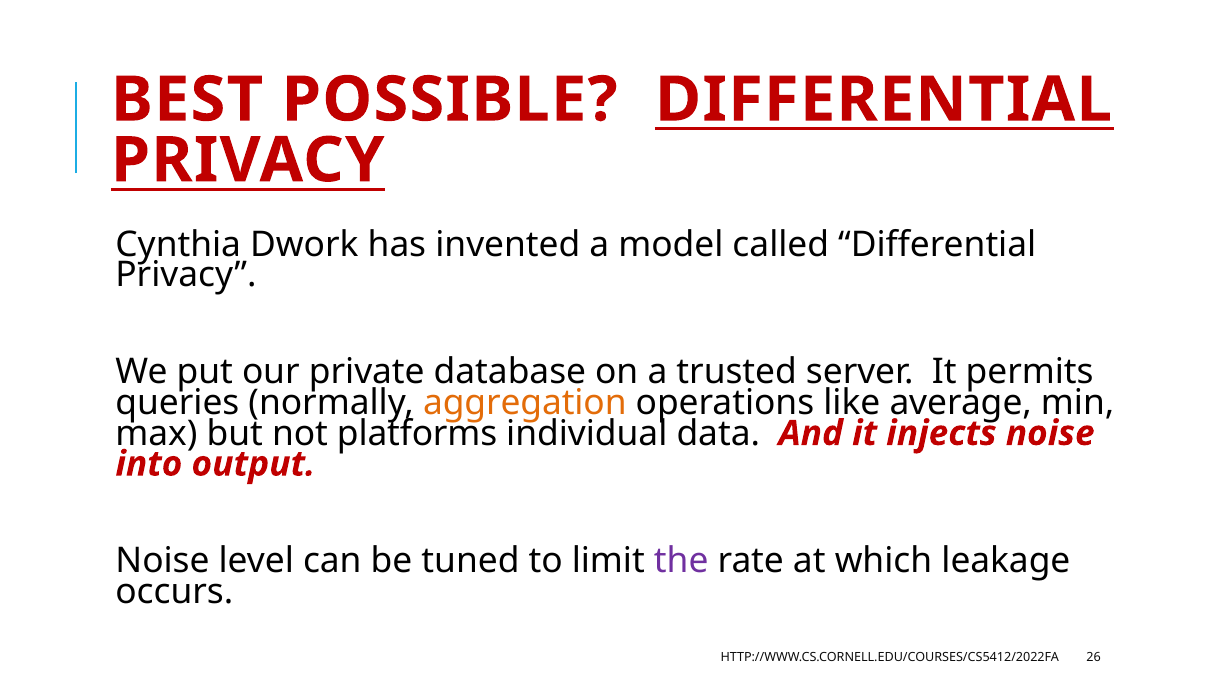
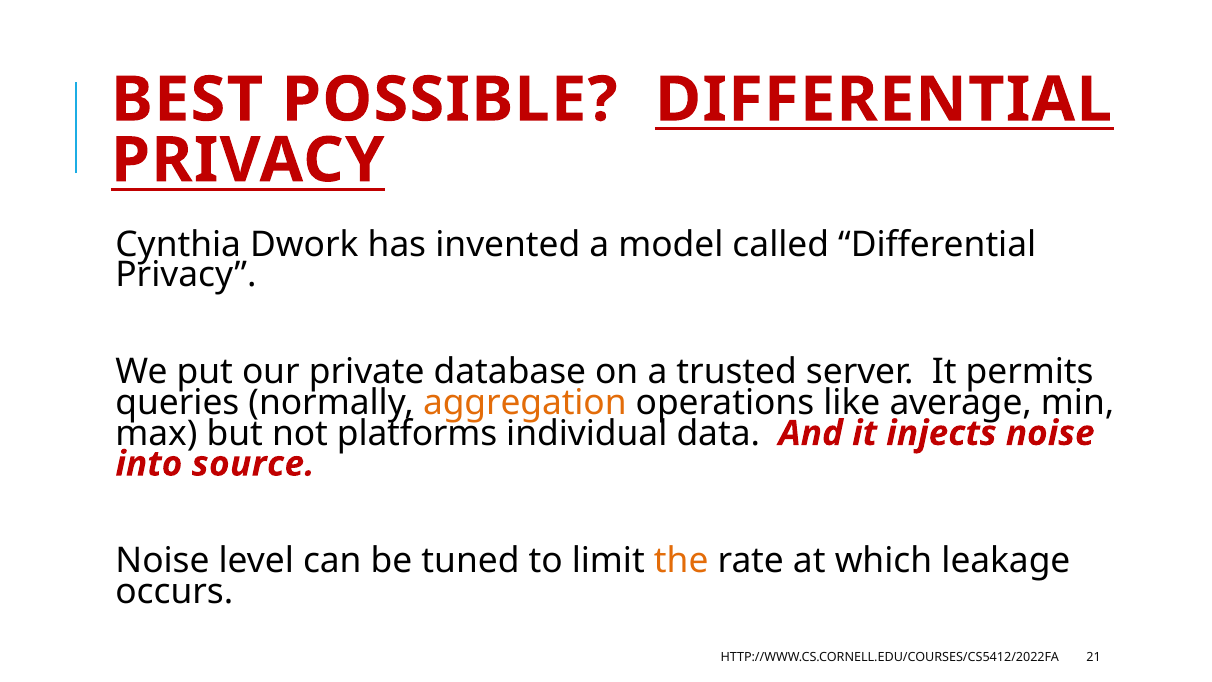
output: output -> source
the colour: purple -> orange
26: 26 -> 21
